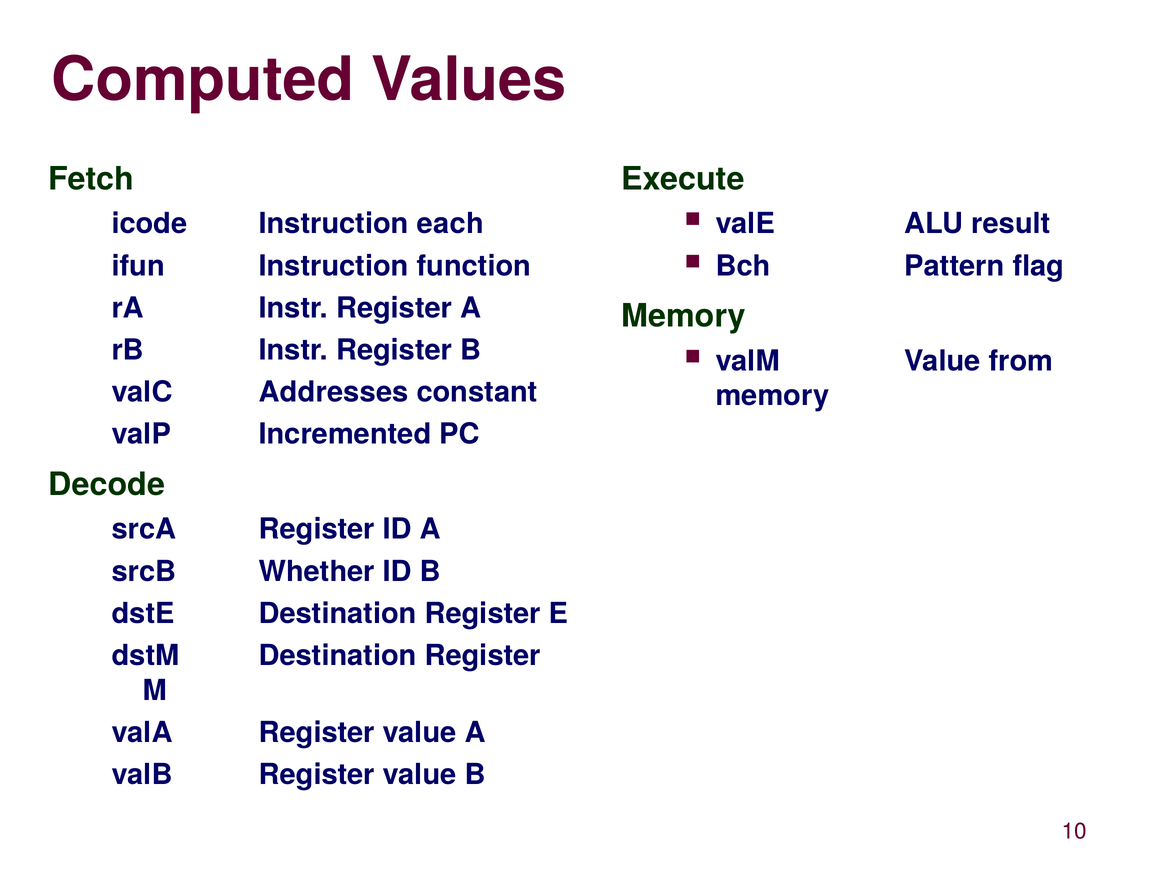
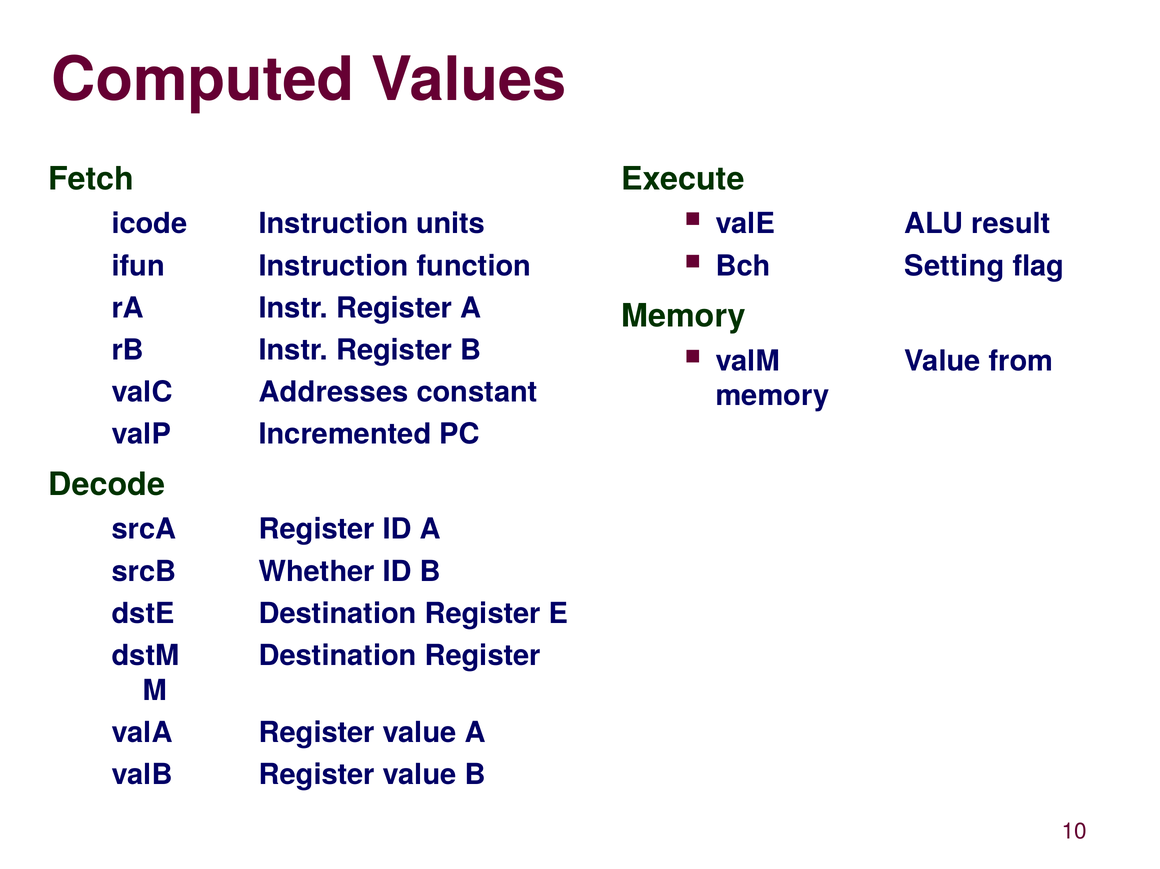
each: each -> units
Pattern: Pattern -> Setting
